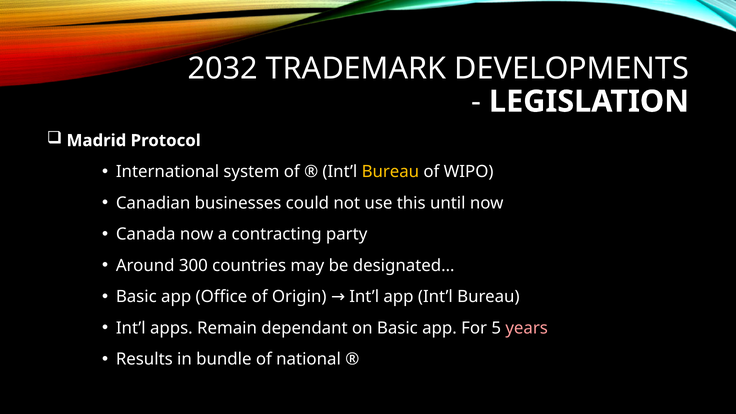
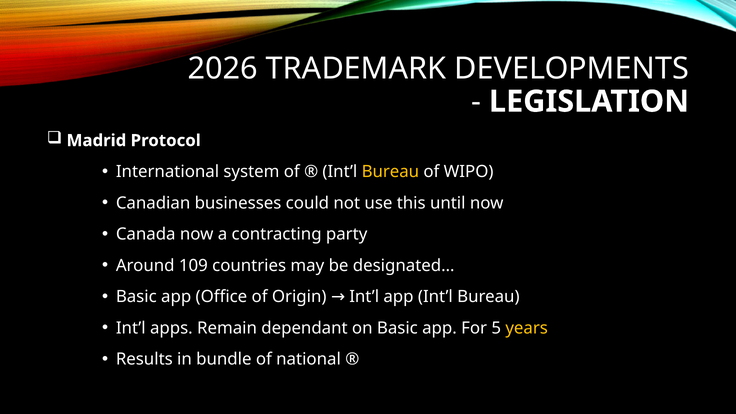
2032: 2032 -> 2026
300: 300 -> 109
years colour: pink -> yellow
